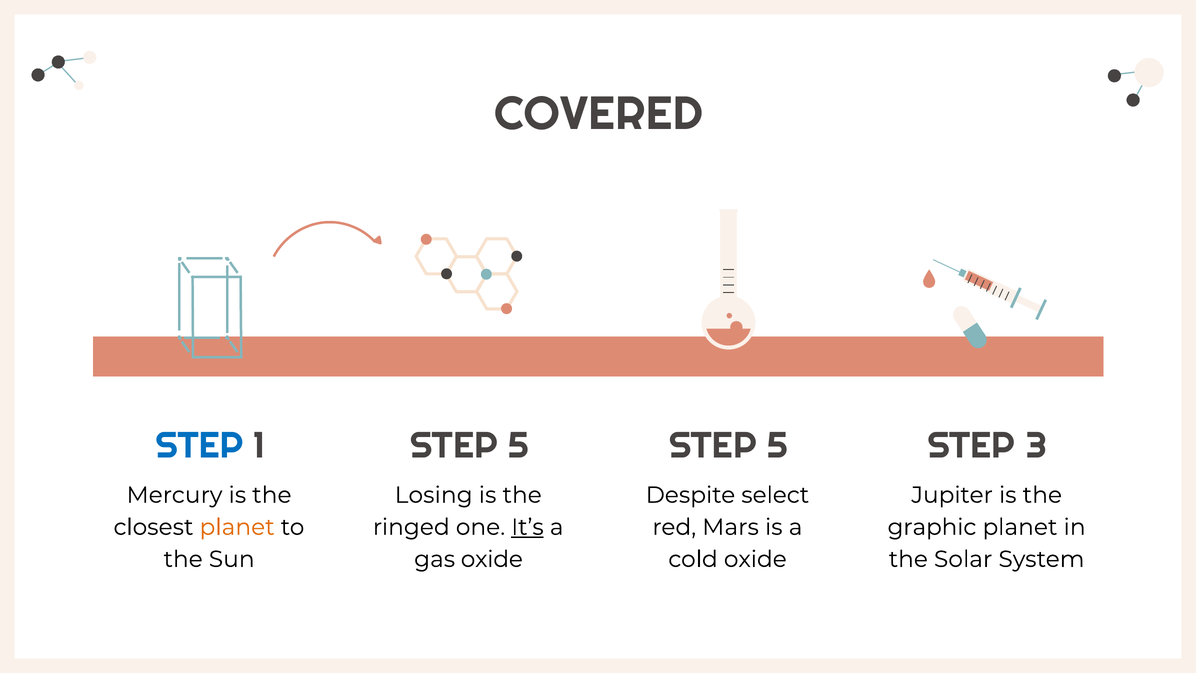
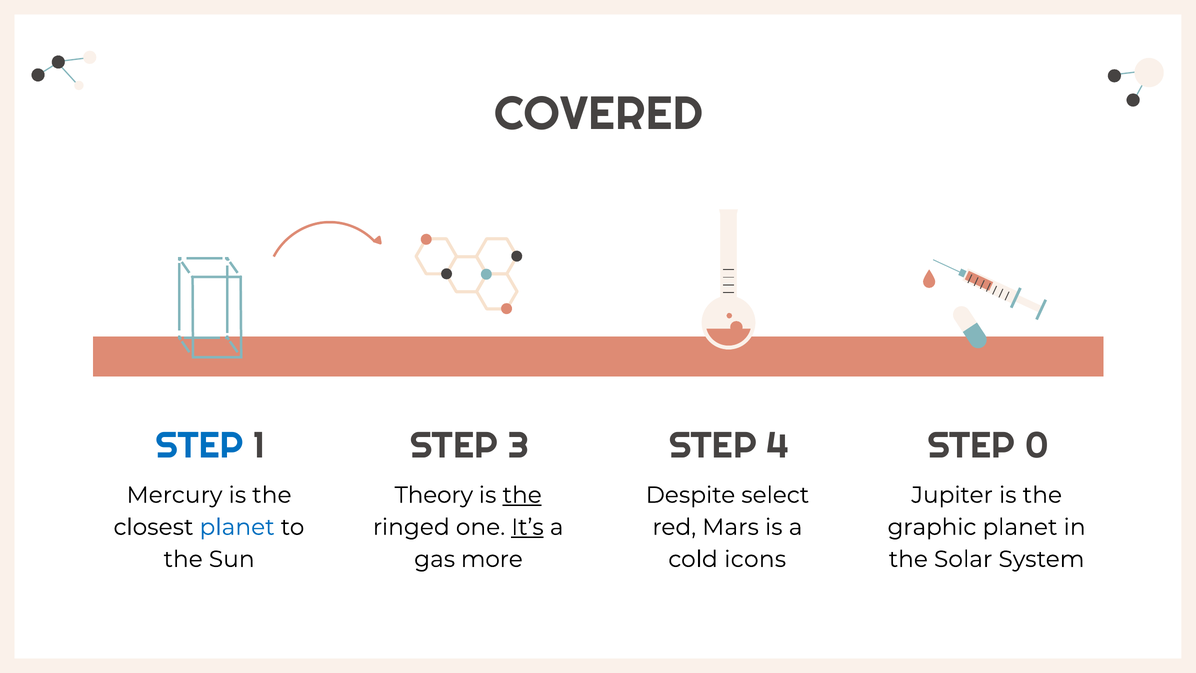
5 at (518, 445): 5 -> 3
5 at (777, 445): 5 -> 4
3: 3 -> 0
Losing: Losing -> Theory
the at (522, 495) underline: none -> present
planet at (237, 527) colour: orange -> blue
gas oxide: oxide -> more
cold oxide: oxide -> icons
